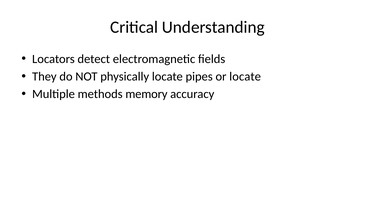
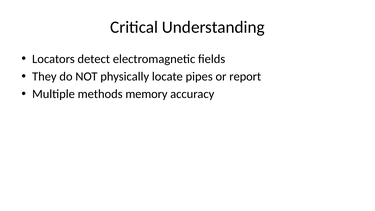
or locate: locate -> report
